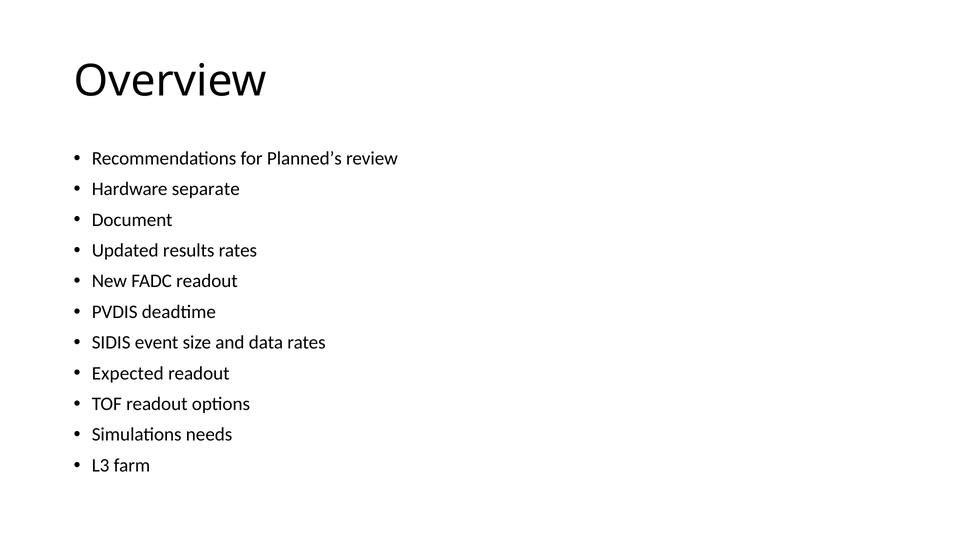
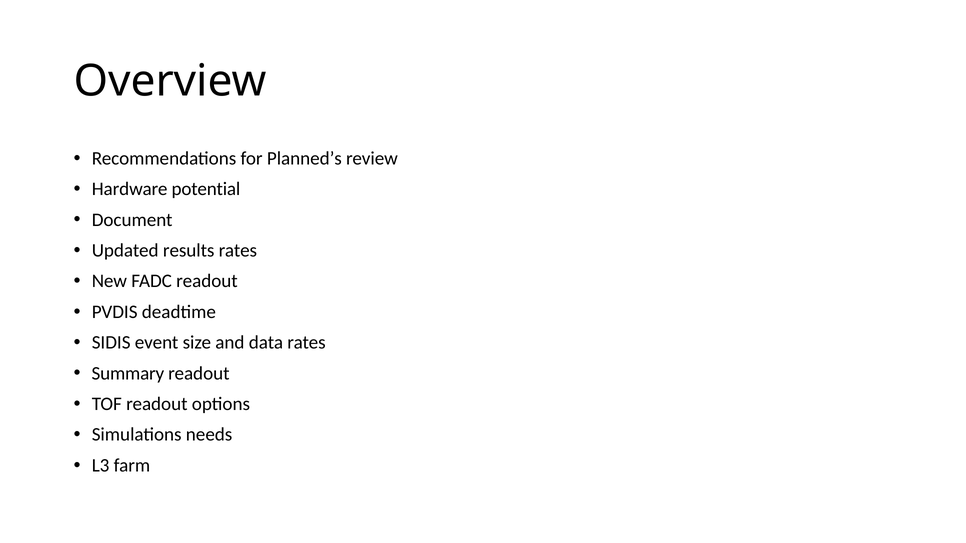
separate: separate -> potential
Expected: Expected -> Summary
